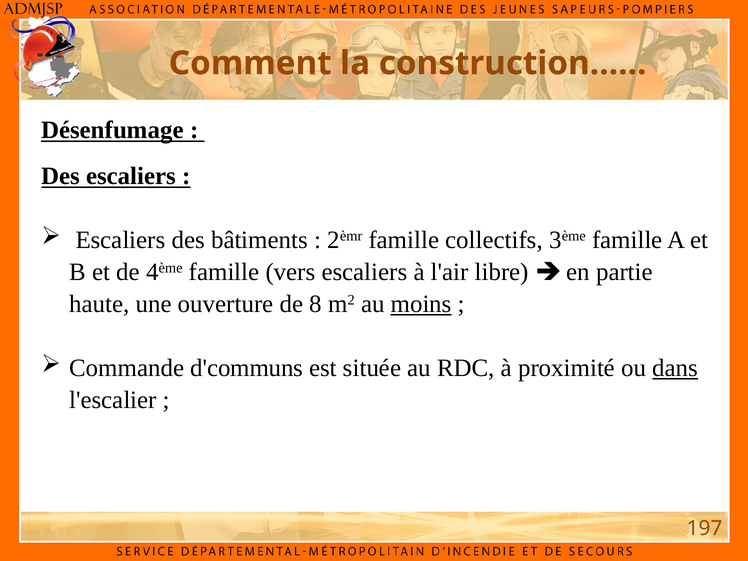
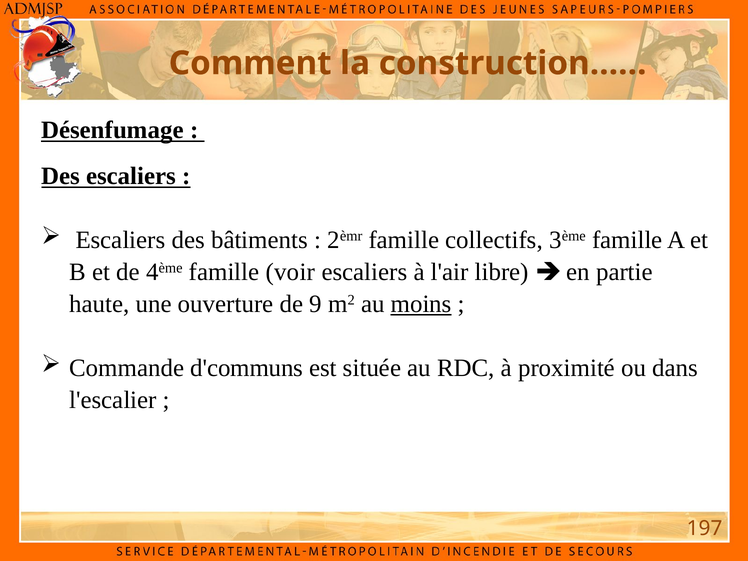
vers: vers -> voir
8: 8 -> 9
dans underline: present -> none
